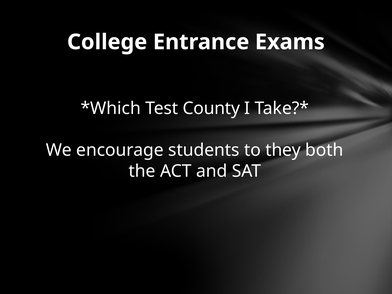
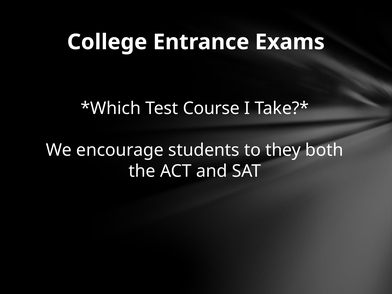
County: County -> Course
